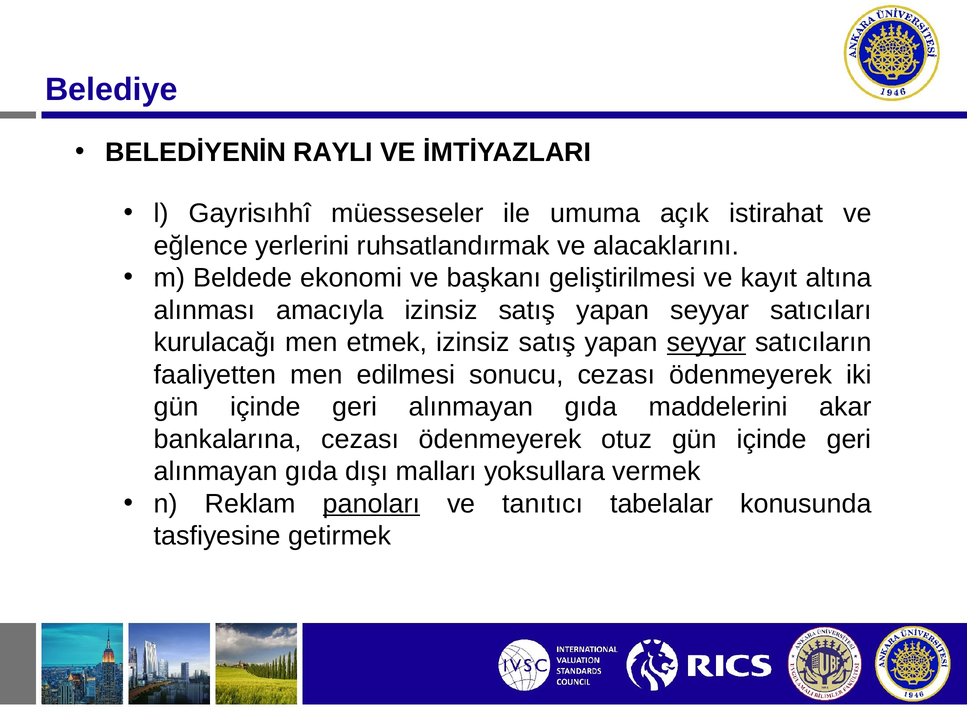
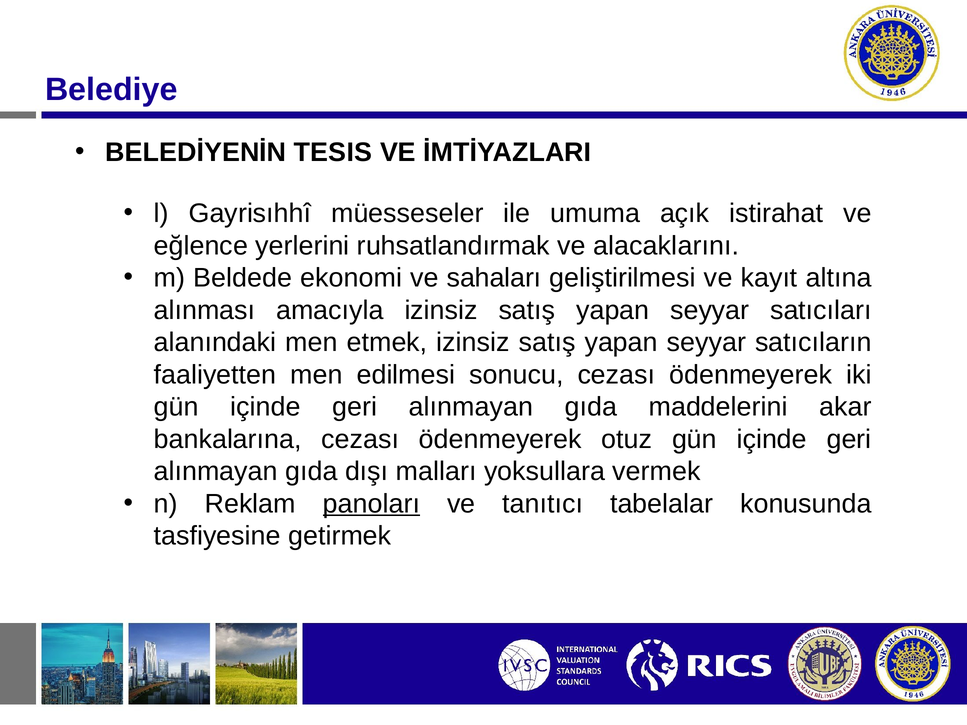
RAYLI: RAYLI -> TESIS
başkanı: başkanı -> sahaları
kurulacağı: kurulacağı -> alanındaki
seyyar at (706, 343) underline: present -> none
